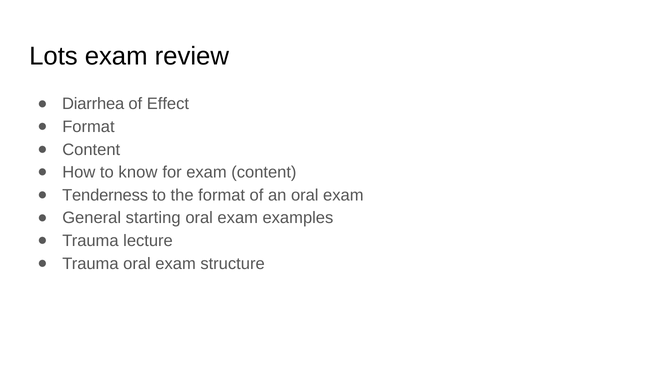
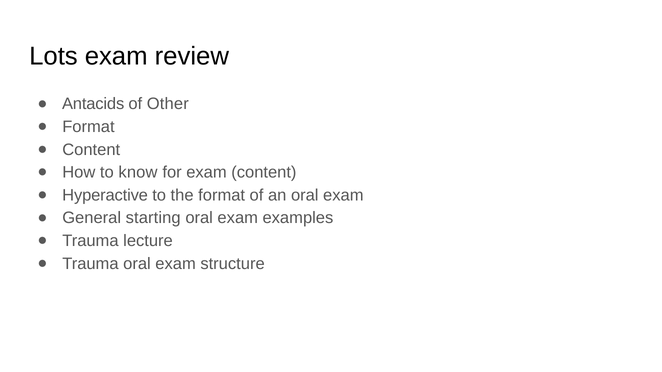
Diarrhea: Diarrhea -> Antacids
Effect: Effect -> Other
Tenderness: Tenderness -> Hyperactive
